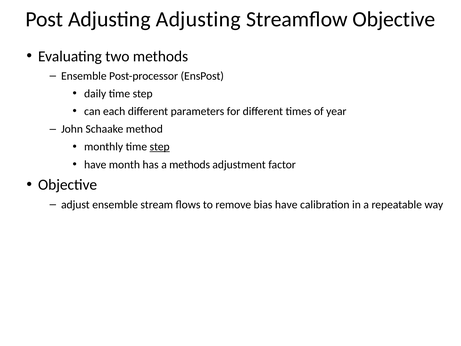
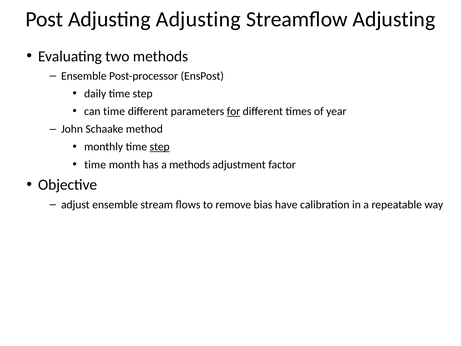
Streamflow Objective: Objective -> Adjusting
can each: each -> time
for underline: none -> present
have at (95, 164): have -> time
